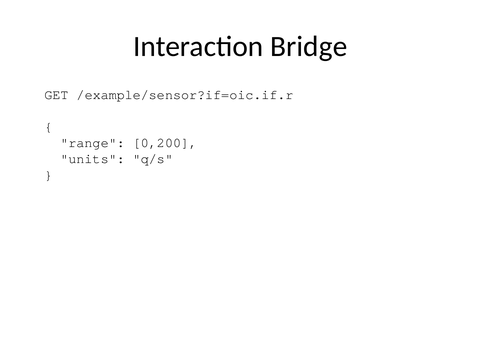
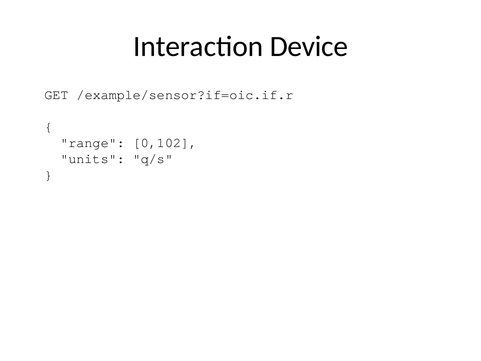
Bridge: Bridge -> Device
0,200: 0,200 -> 0,102
